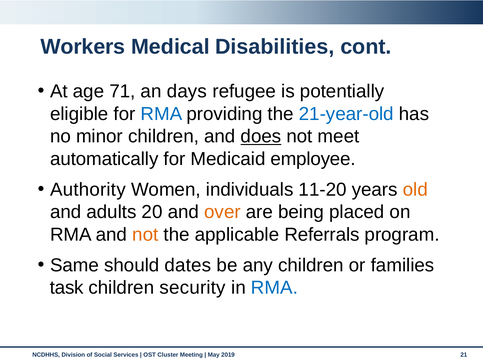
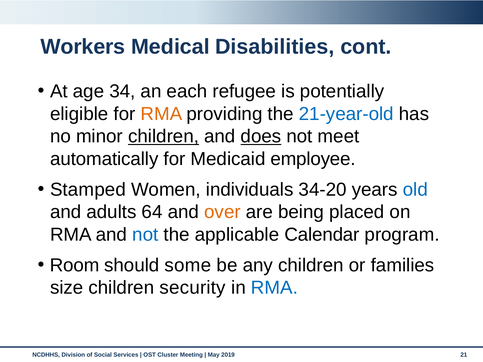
71: 71 -> 34
days: days -> each
RMA at (161, 114) colour: blue -> orange
children at (164, 137) underline: none -> present
Authority: Authority -> Stamped
11-20: 11-20 -> 34-20
old colour: orange -> blue
20: 20 -> 64
not at (145, 235) colour: orange -> blue
Referrals: Referrals -> Calendar
Same: Same -> Room
dates: dates -> some
task: task -> size
